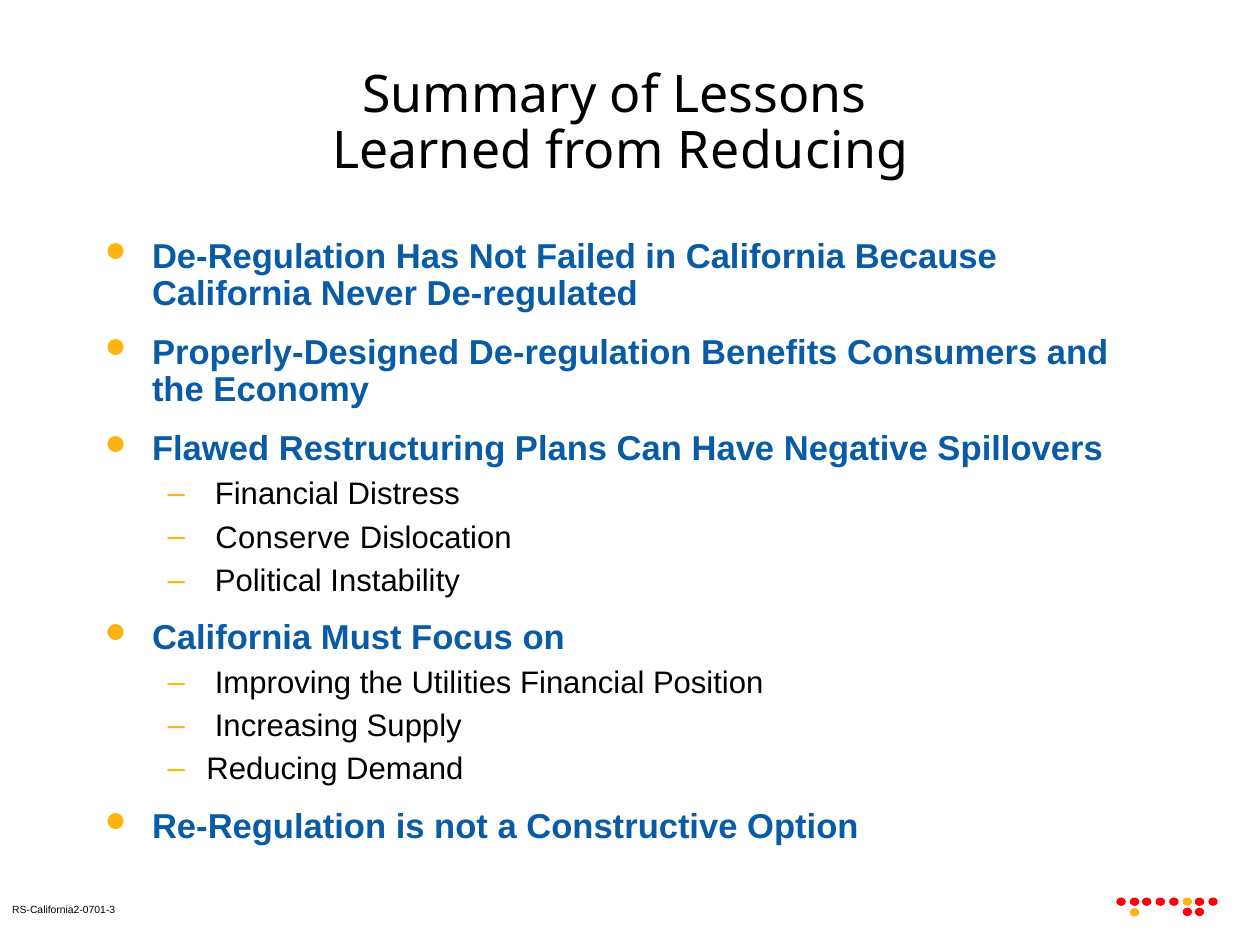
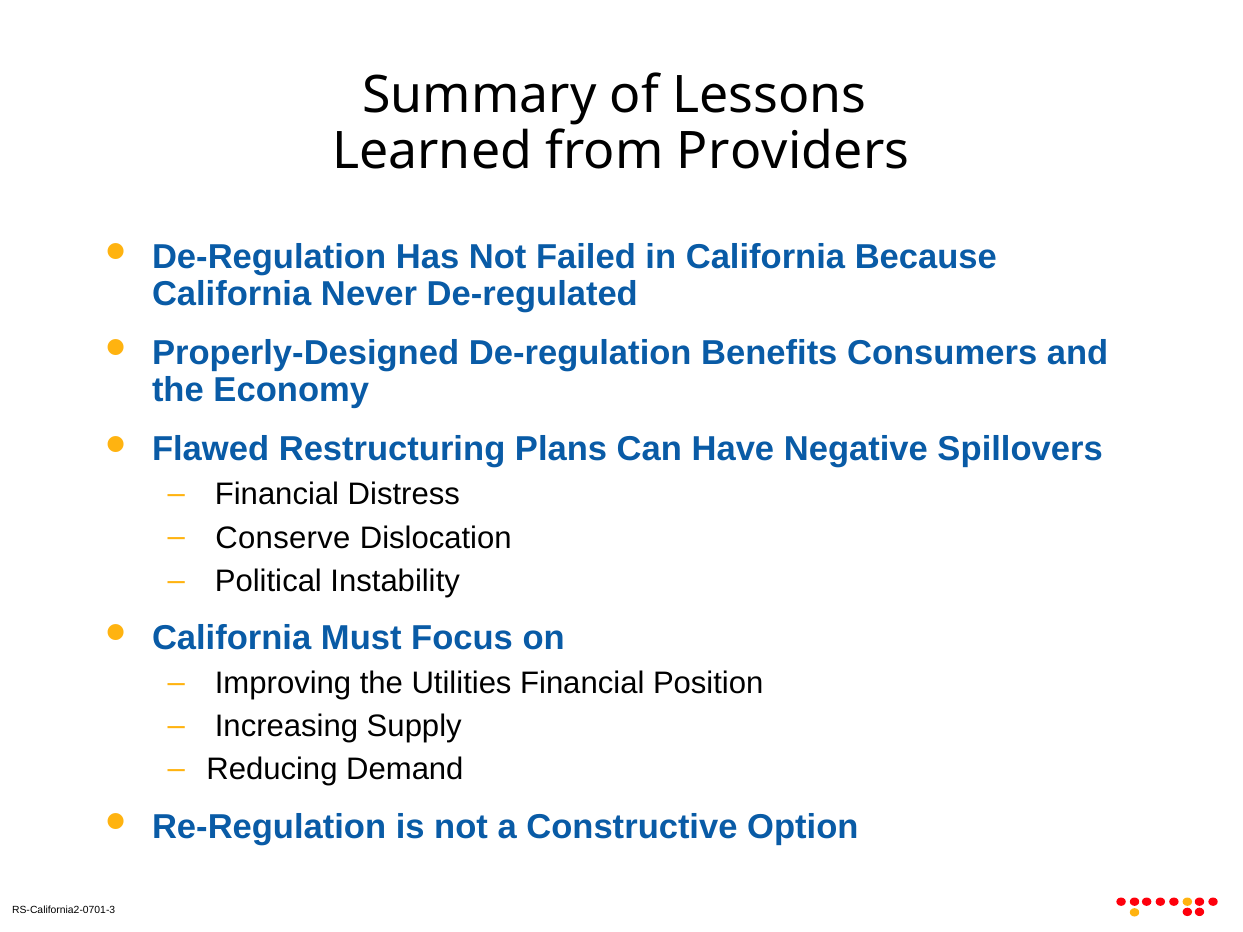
from Reducing: Reducing -> Providers
